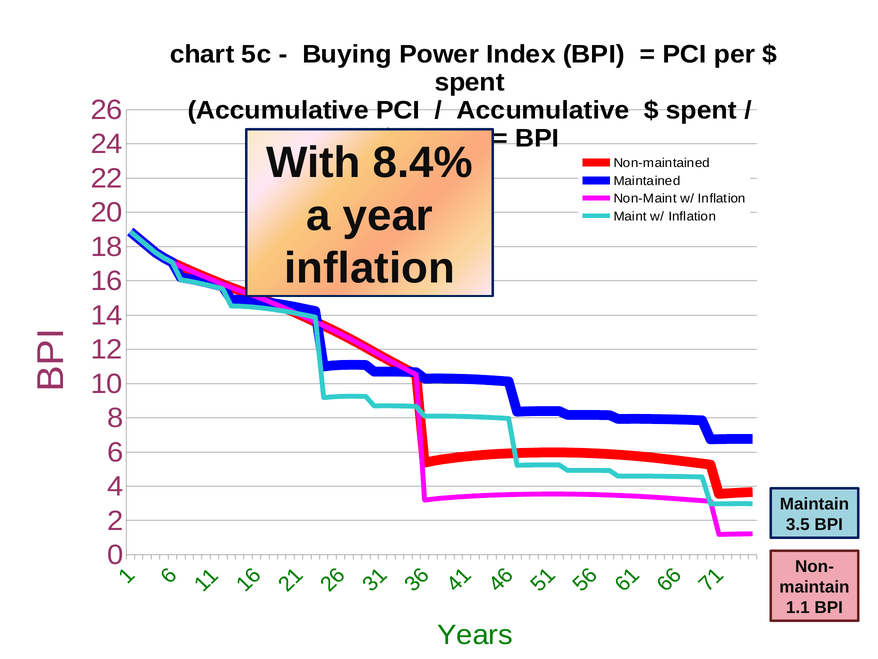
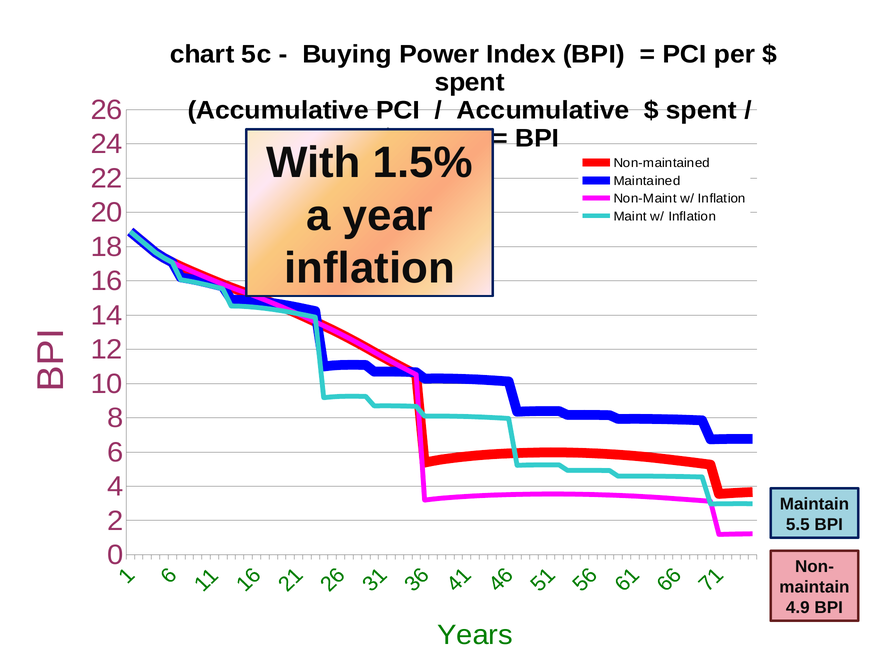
8.4%: 8.4% -> 1.5%
3.5: 3.5 -> 5.5
1.1: 1.1 -> 4.9
